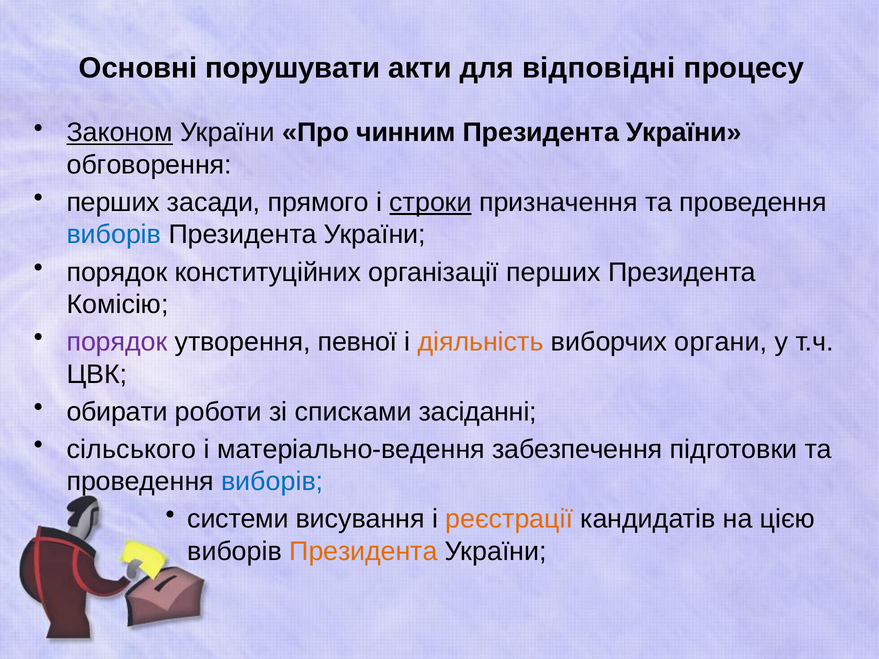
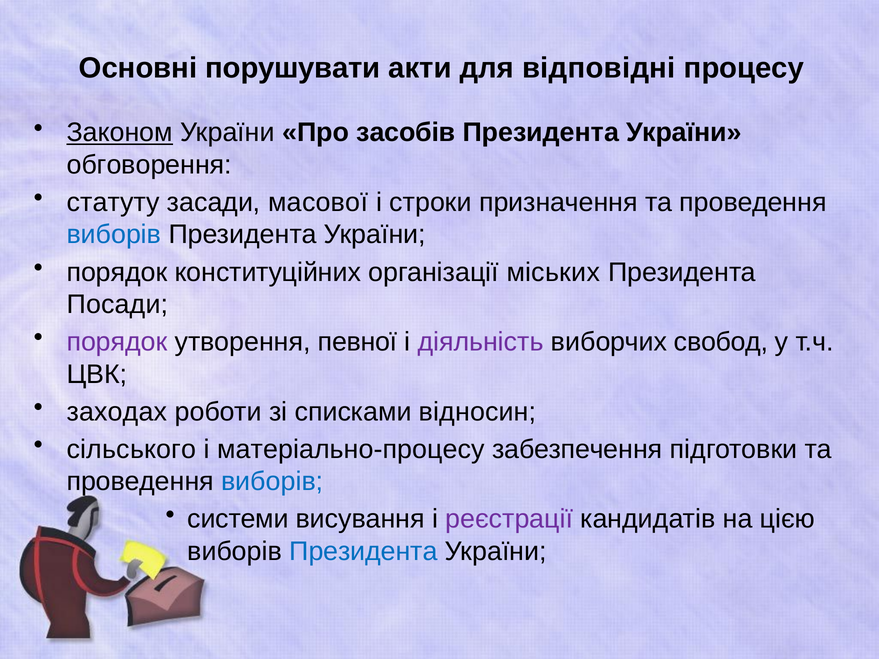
чинним: чинним -> засобів
перших at (113, 202): перших -> статуту
прямого: прямого -> масової
строки underline: present -> none
організації перших: перших -> міських
Комісію: Комісію -> Посади
діяльність colour: orange -> purple
органи: органи -> свобод
обирати: обирати -> заходах
засіданні: засіданні -> відносин
матеріально-ведення: матеріально-ведення -> матеріально-процесу
реєстрації colour: orange -> purple
Президента at (363, 551) colour: orange -> blue
